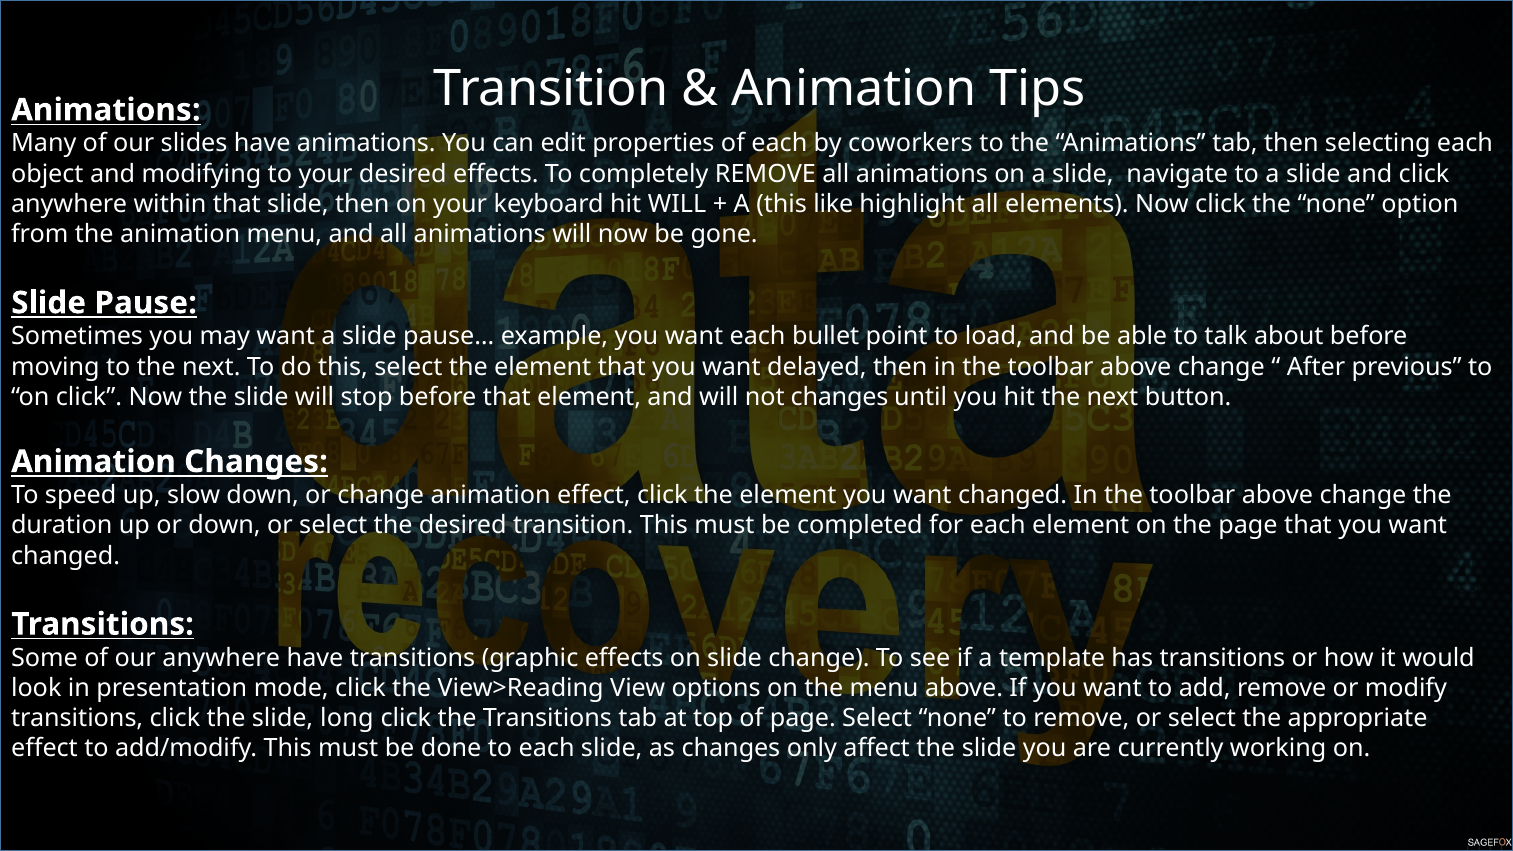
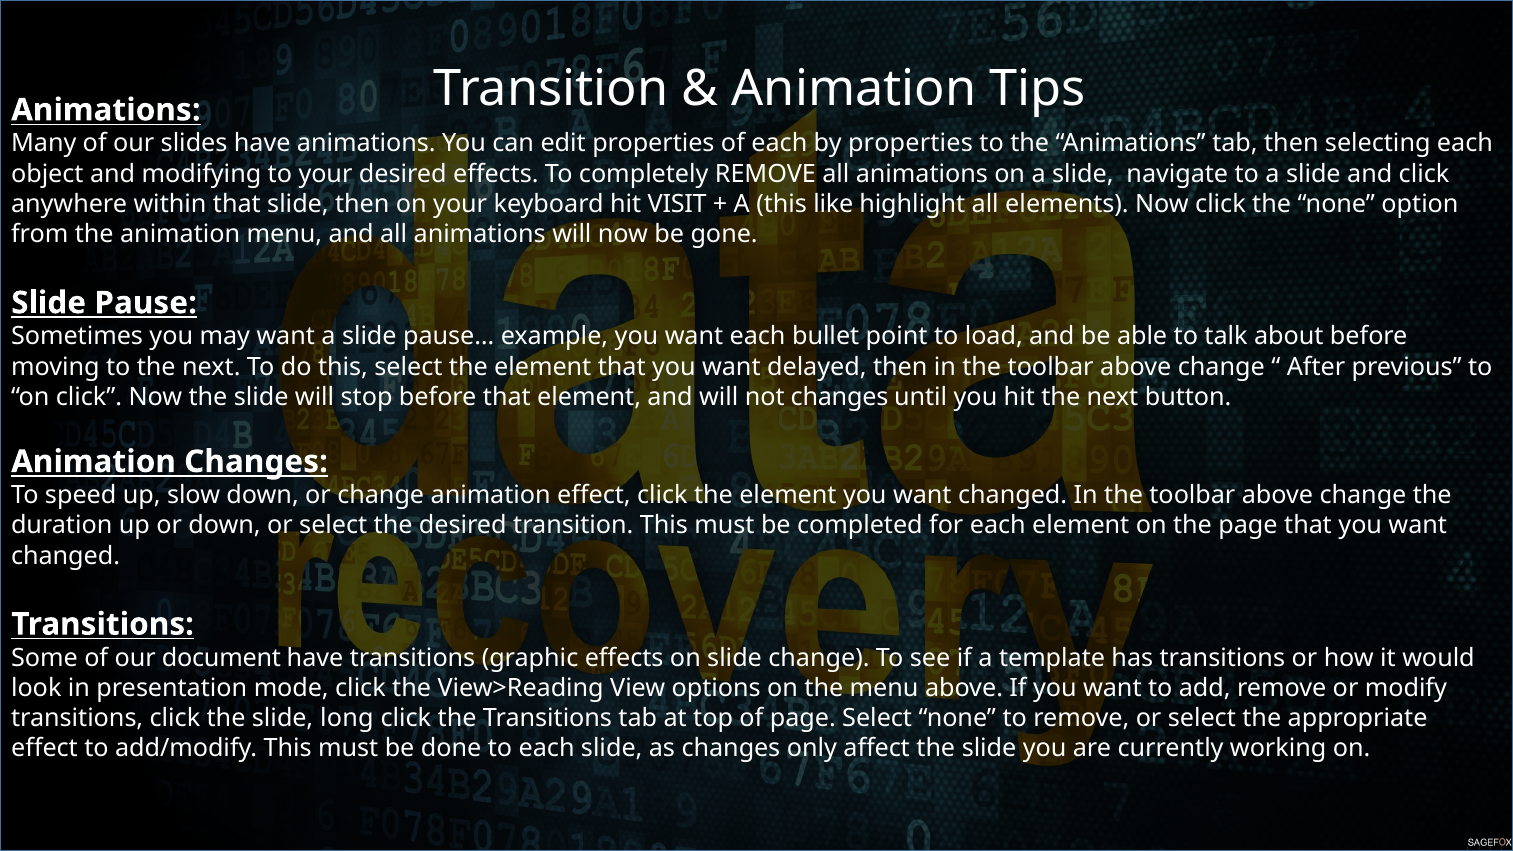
by coworkers: coworkers -> properties
hit WILL: WILL -> VISIT
our anywhere: anywhere -> document
